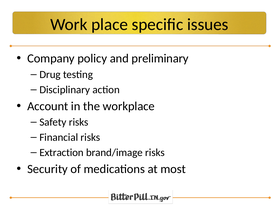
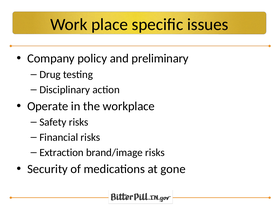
Account: Account -> Operate
most: most -> gone
